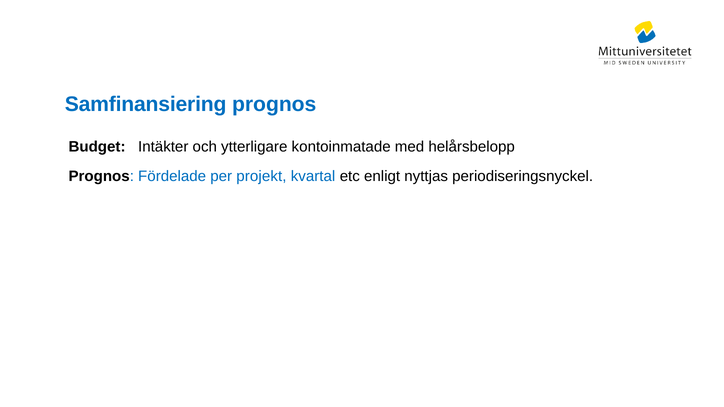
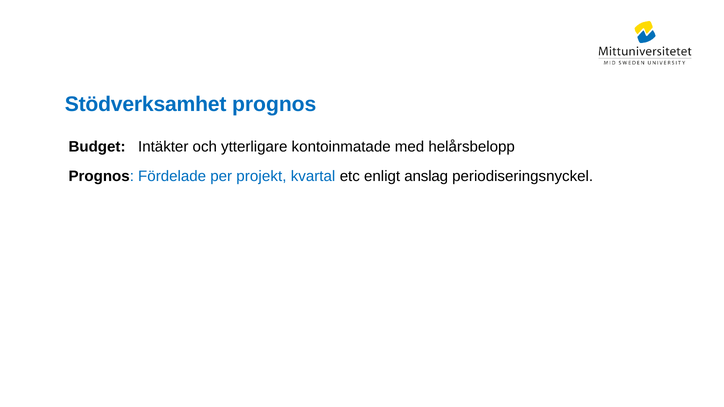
Samfinansiering: Samfinansiering -> Stödverksamhet
nyttjas: nyttjas -> anslag
